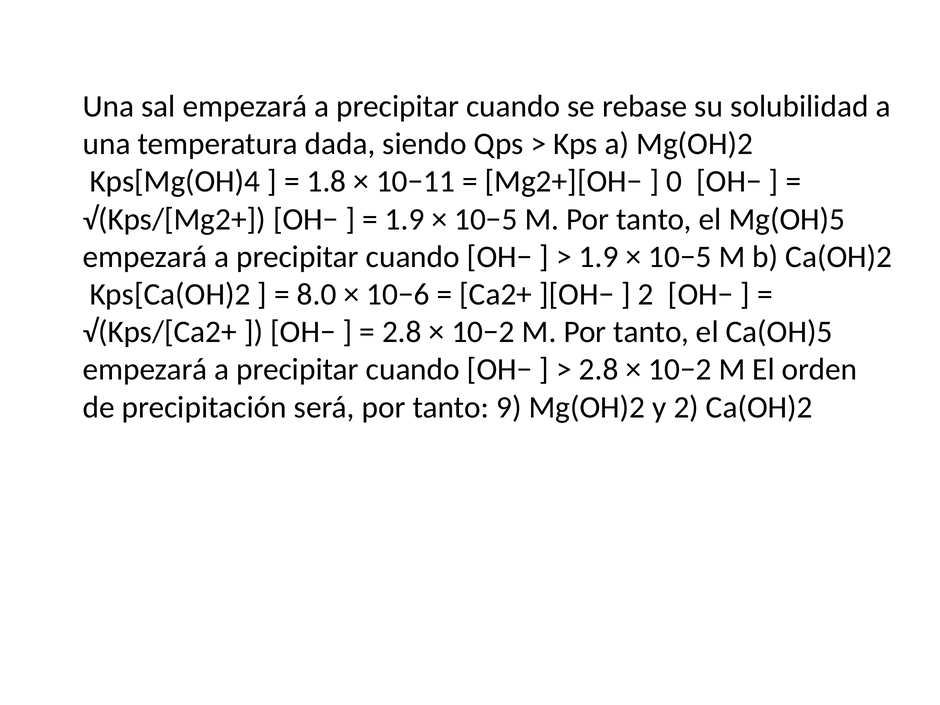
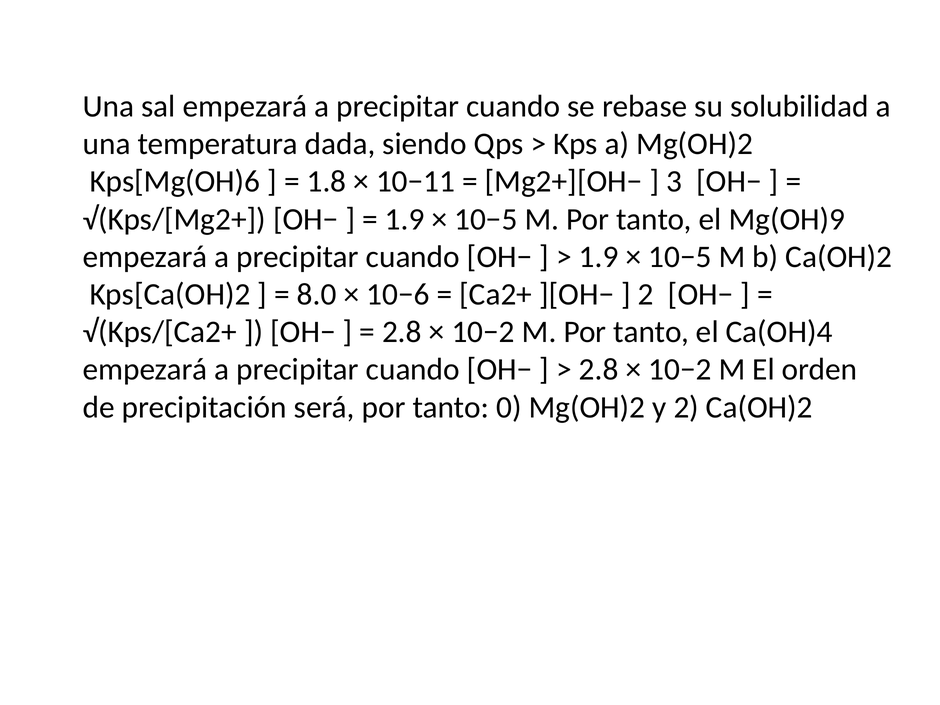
Kps[Mg(OH)4: Kps[Mg(OH)4 -> Kps[Mg(OH)6
0: 0 -> 3
Mg(OH)5: Mg(OH)5 -> Mg(OH)9
Ca(OH)5: Ca(OH)5 -> Ca(OH)4
9: 9 -> 0
